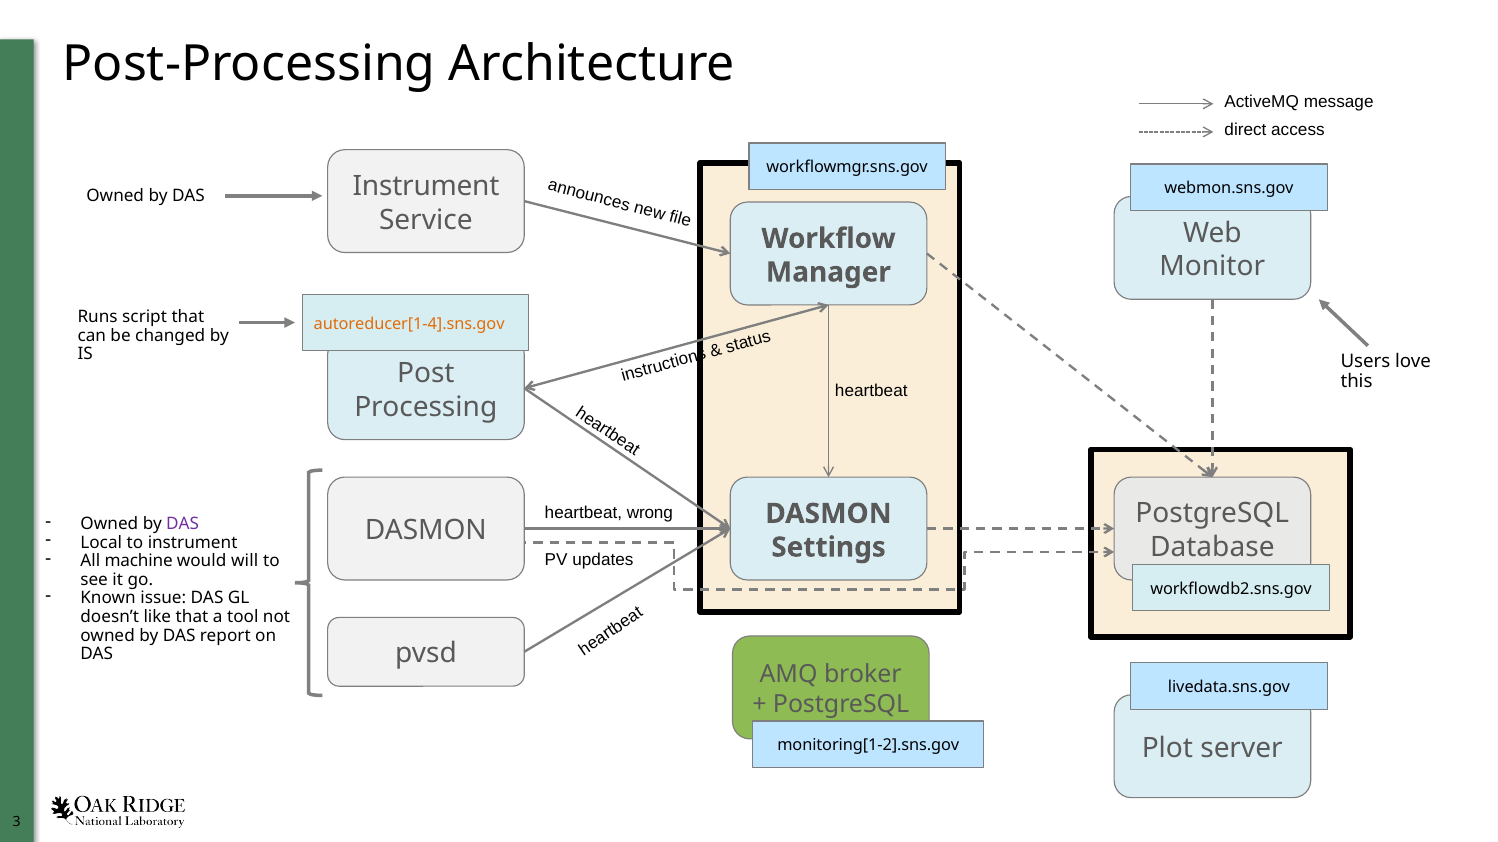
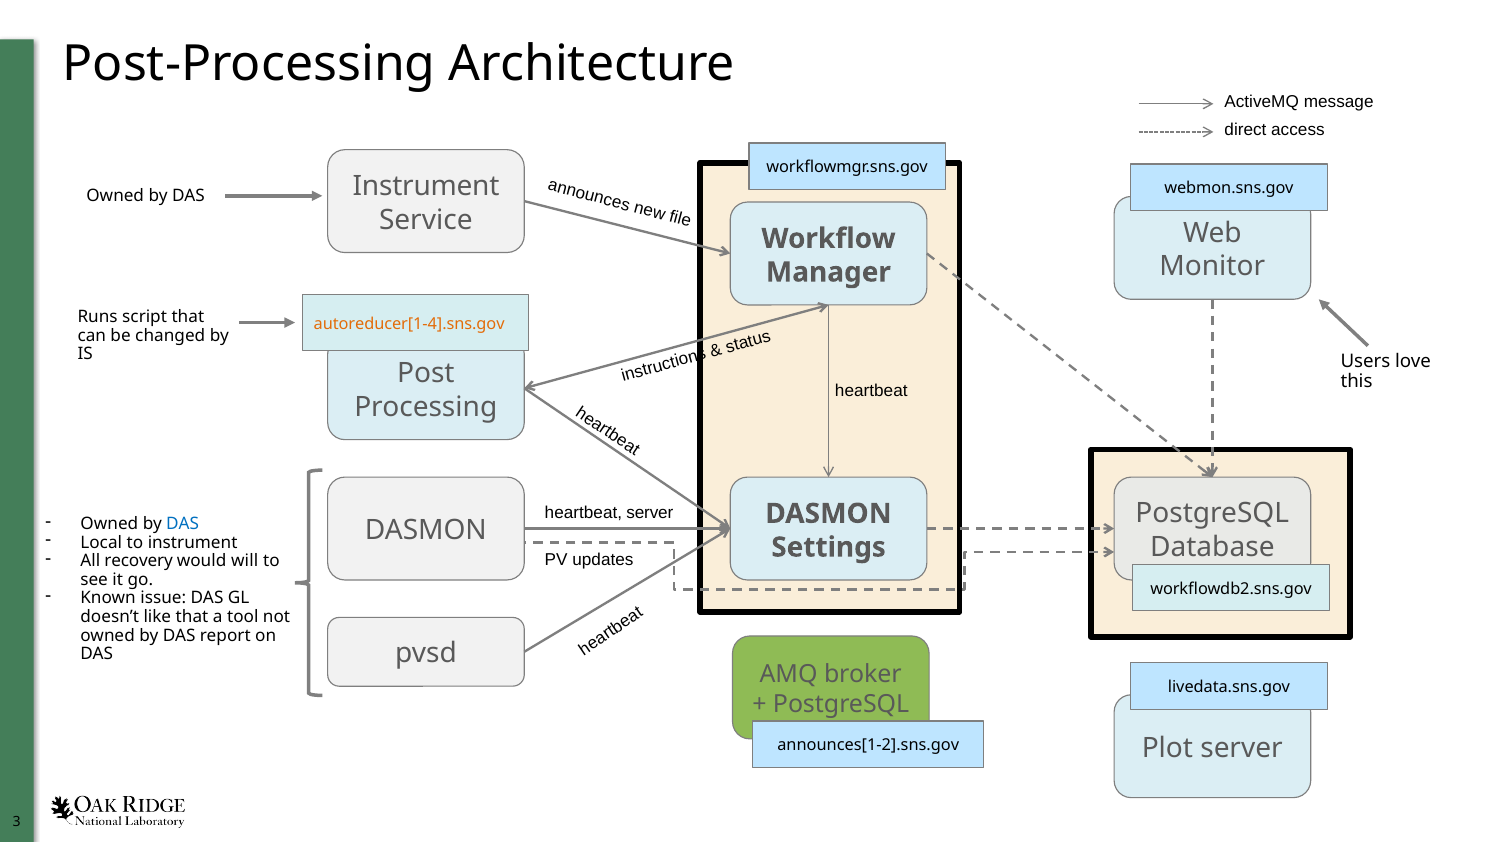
heartbeat wrong: wrong -> server
DAS at (183, 525) colour: purple -> blue
machine: machine -> recovery
monitoring[1-2].sns.gov: monitoring[1-2].sns.gov -> announces[1-2].sns.gov
